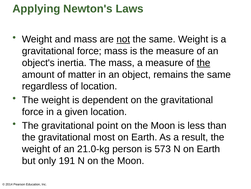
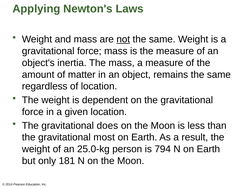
the at (204, 63) underline: present -> none
point: point -> does
21.0-kg: 21.0-kg -> 25.0-kg
573: 573 -> 794
191: 191 -> 181
